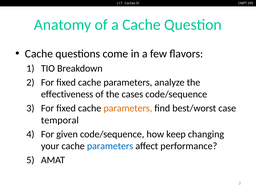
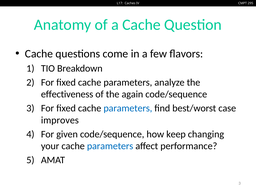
cases: cases -> again
parameters at (128, 108) colour: orange -> blue
temporal: temporal -> improves
